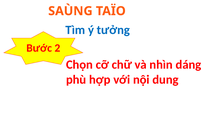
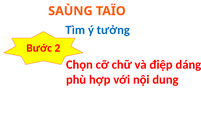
nhìn: nhìn -> điệp
